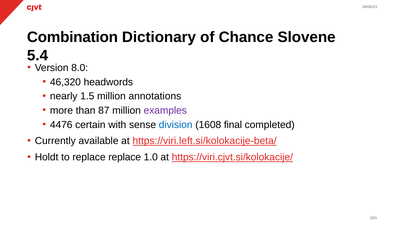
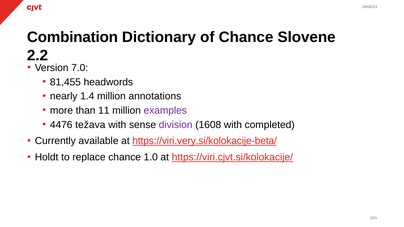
5.4: 5.4 -> 2.2
8.0: 8.0 -> 7.0
46,320: 46,320 -> 81,455
1.5: 1.5 -> 1.4
87: 87 -> 11
certain: certain -> težava
division colour: blue -> purple
1608 final: final -> with
https://viri.left.si/kolokacije-beta/: https://viri.left.si/kolokacije-beta/ -> https://viri.very.si/kolokacije-beta/
replace replace: replace -> chance
